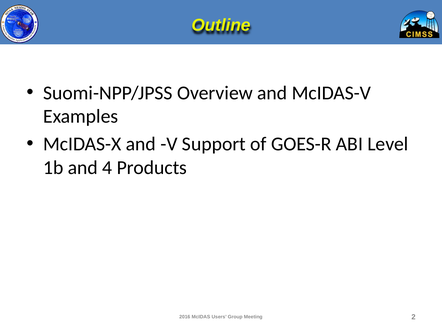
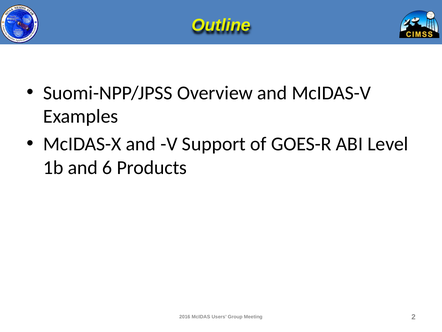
4: 4 -> 6
